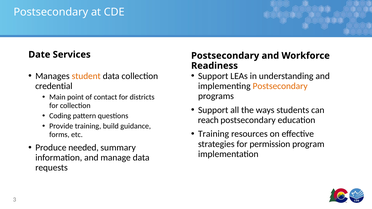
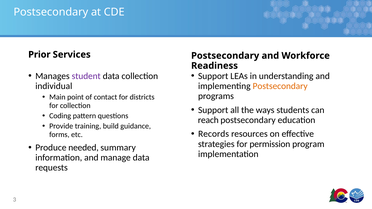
Date: Date -> Prior
student colour: orange -> purple
credential: credential -> individual
Training at (214, 134): Training -> Records
